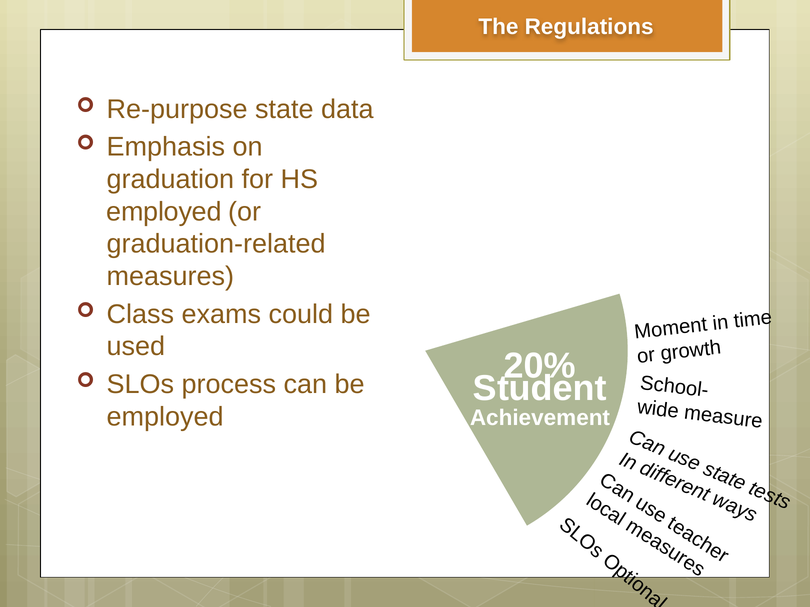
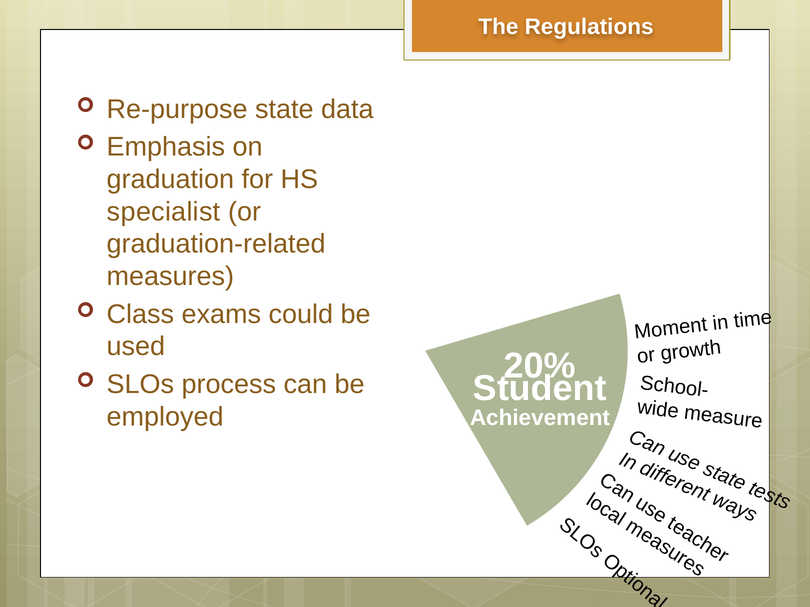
employed at (164, 212): employed -> specialist
